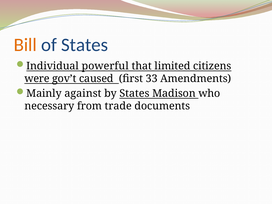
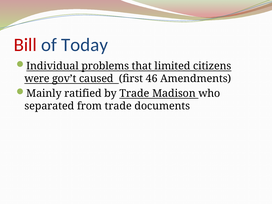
Bill colour: orange -> red
of States: States -> Today
powerful: powerful -> problems
33: 33 -> 46
against: against -> ratified
by States: States -> Trade
necessary: necessary -> separated
